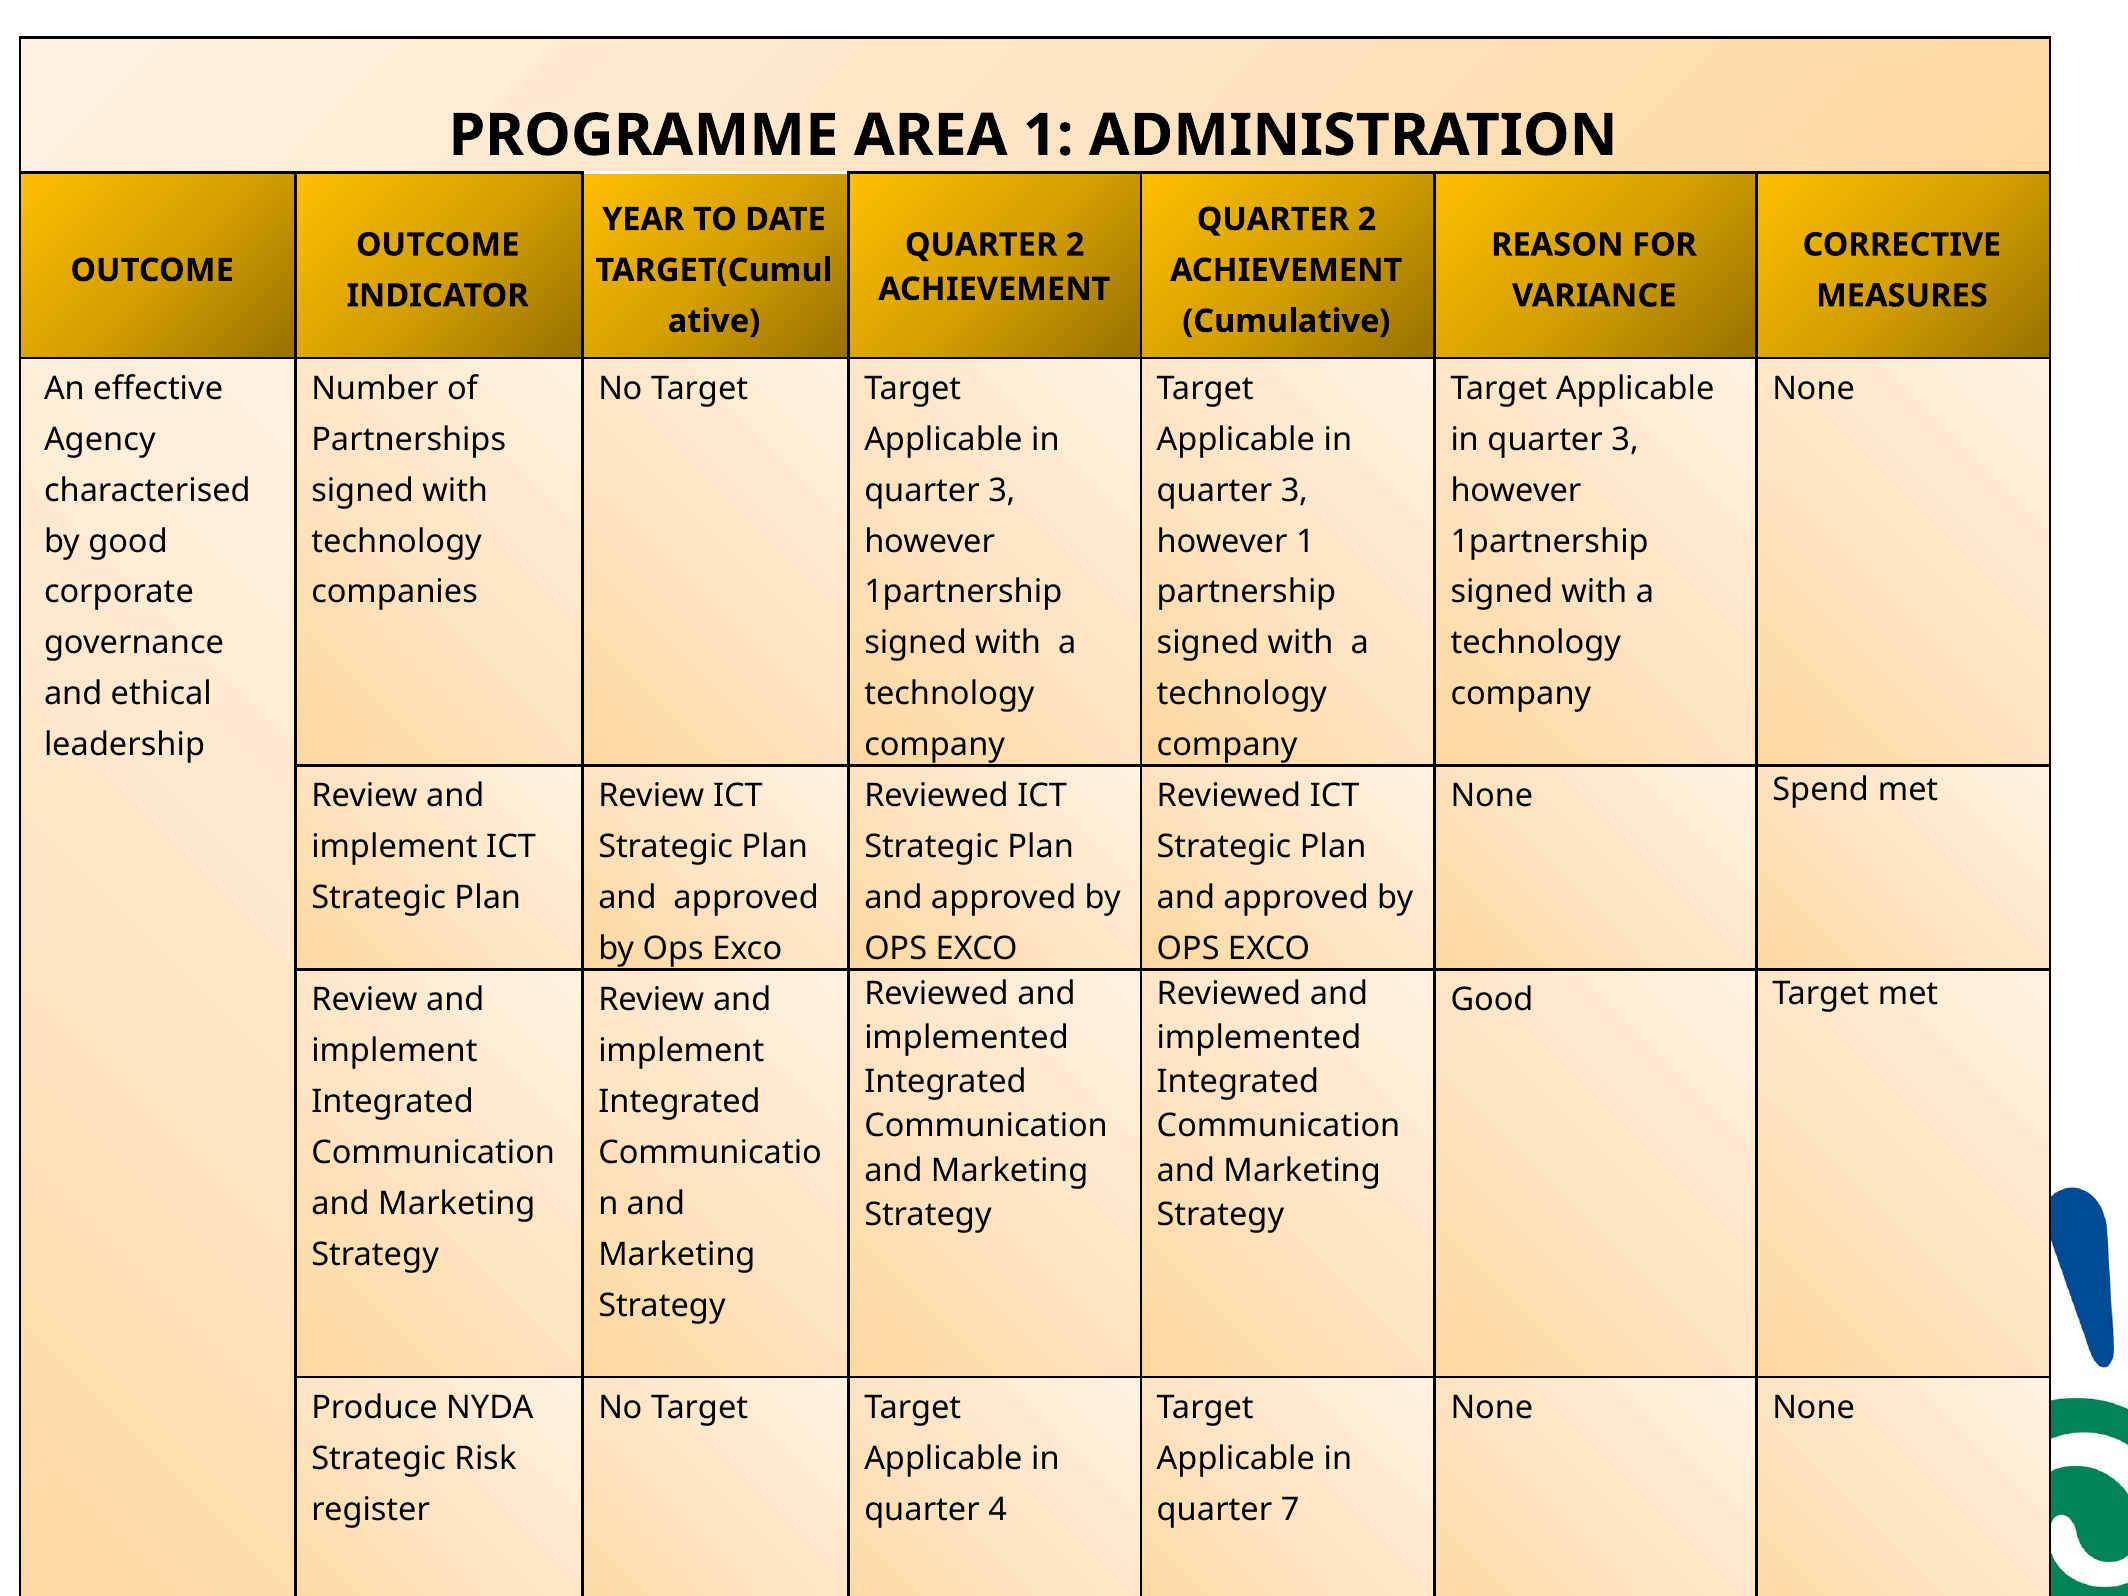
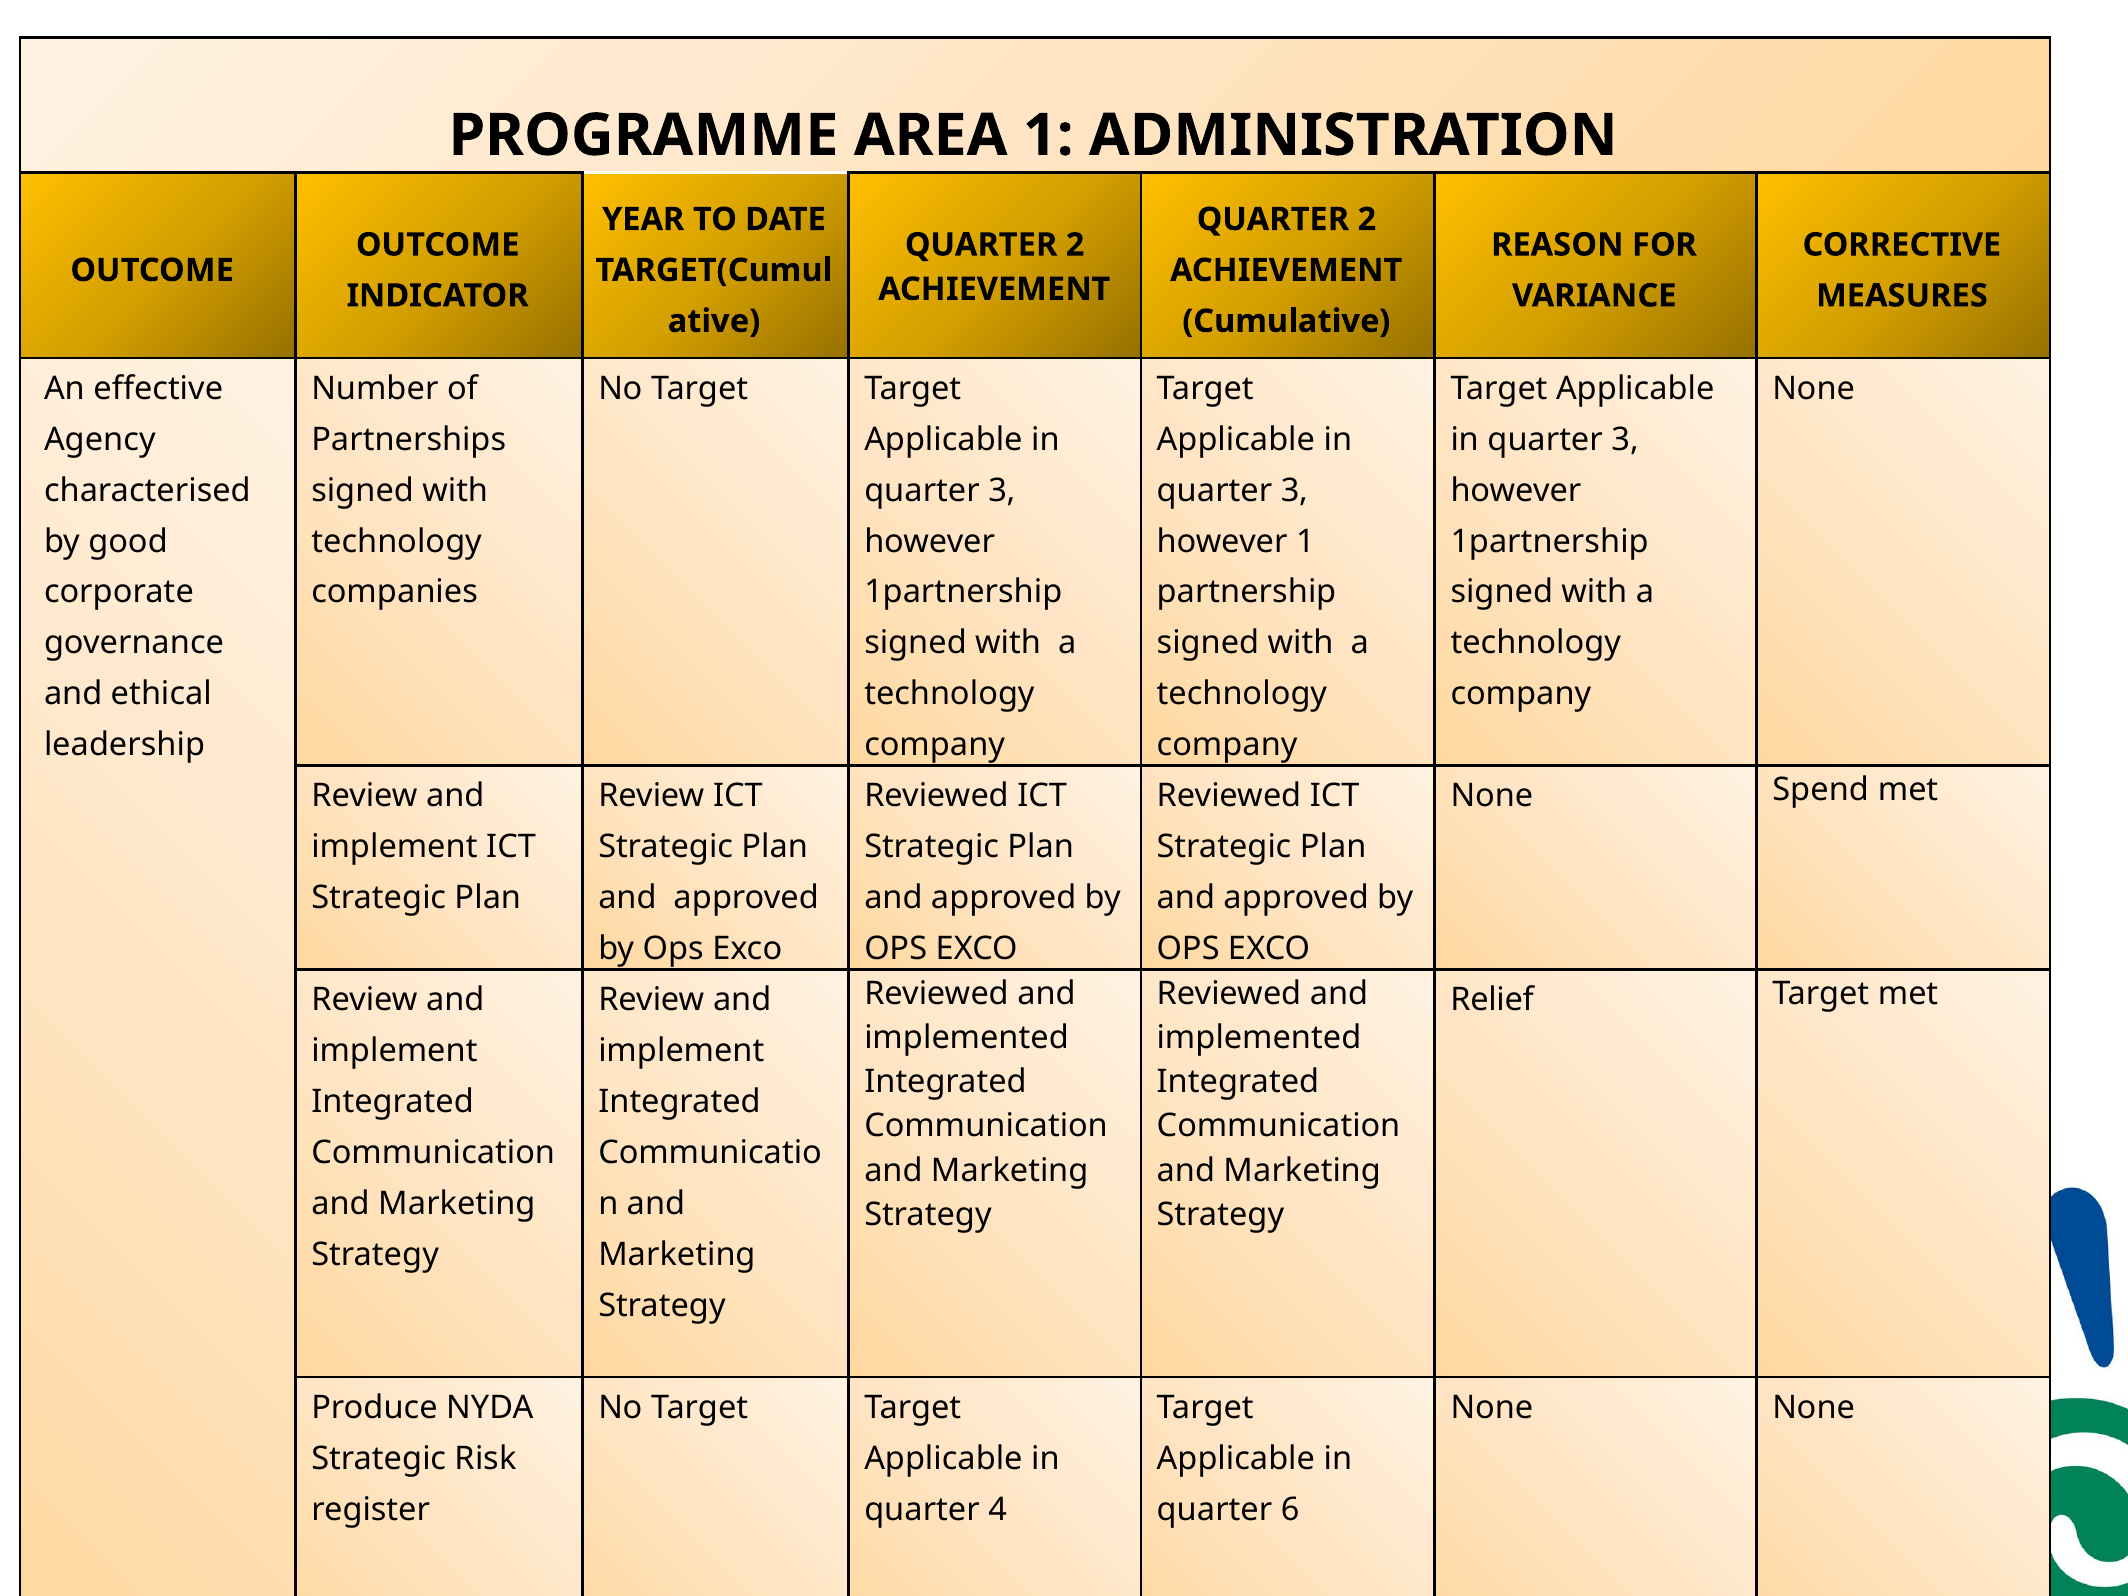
Good at (1492, 1000): Good -> Relief
7: 7 -> 6
